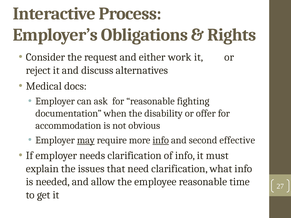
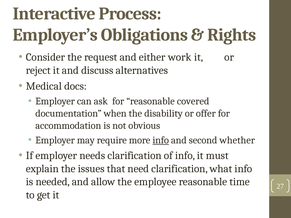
fighting: fighting -> covered
may underline: present -> none
effective: effective -> whether
